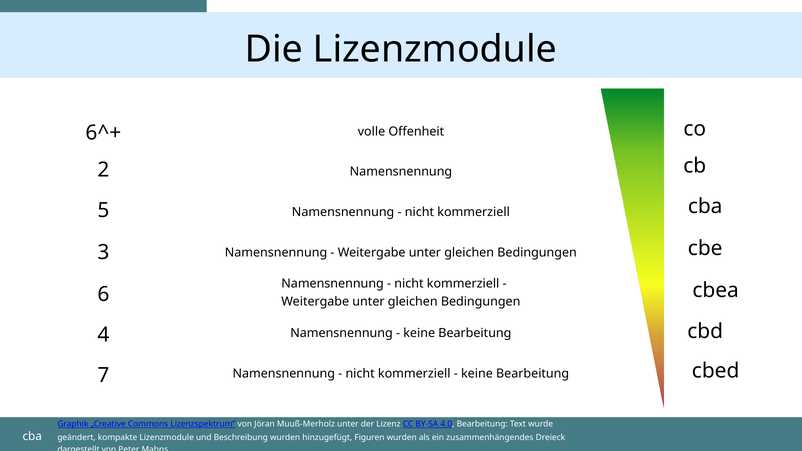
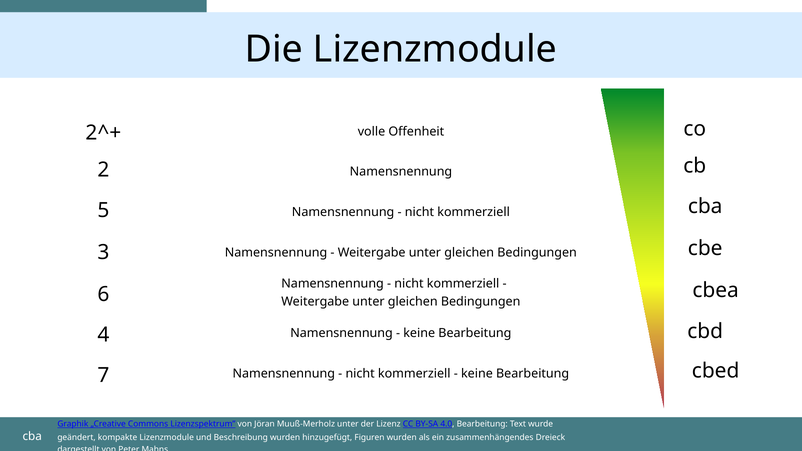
6^+: 6^+ -> 2^+
